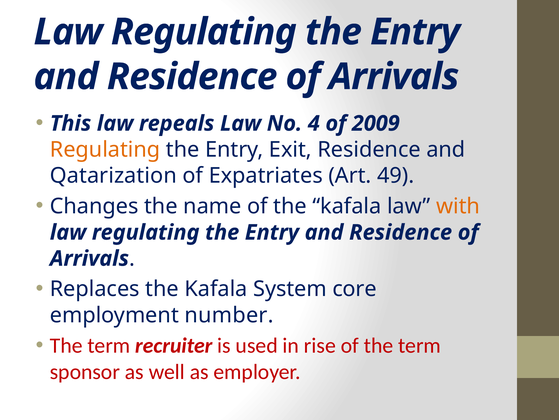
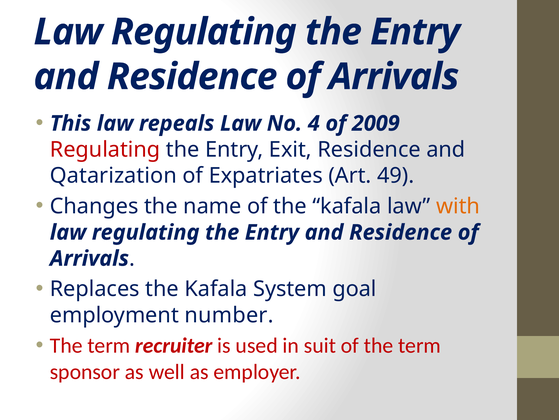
Regulating at (105, 149) colour: orange -> red
core: core -> goal
rise: rise -> suit
